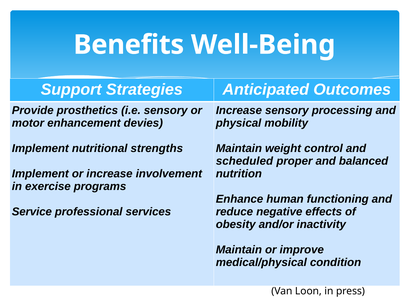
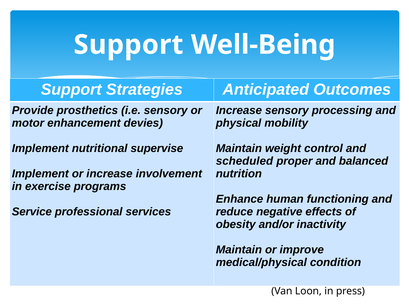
Benefits at (129, 45): Benefits -> Support
strengths: strengths -> supervise
